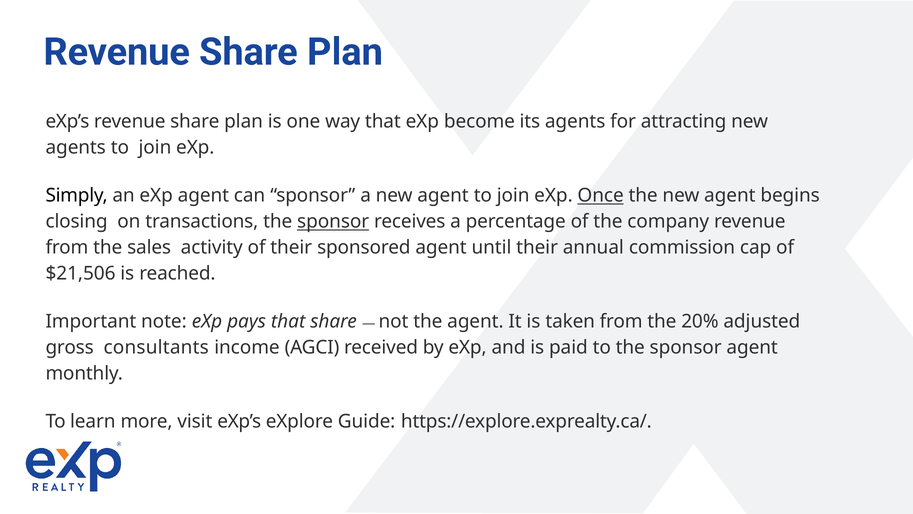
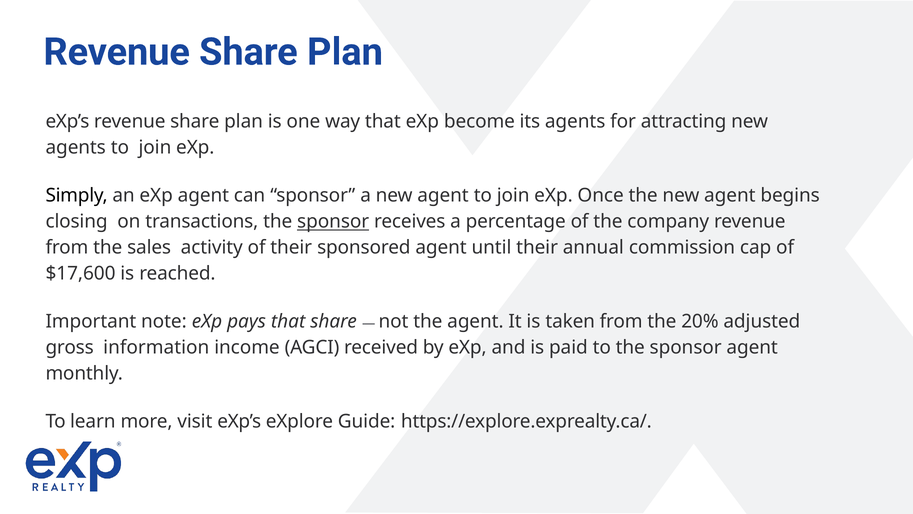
Once underline: present -> none
$21,506: $21,506 -> $17,600
consultants: consultants -> information
